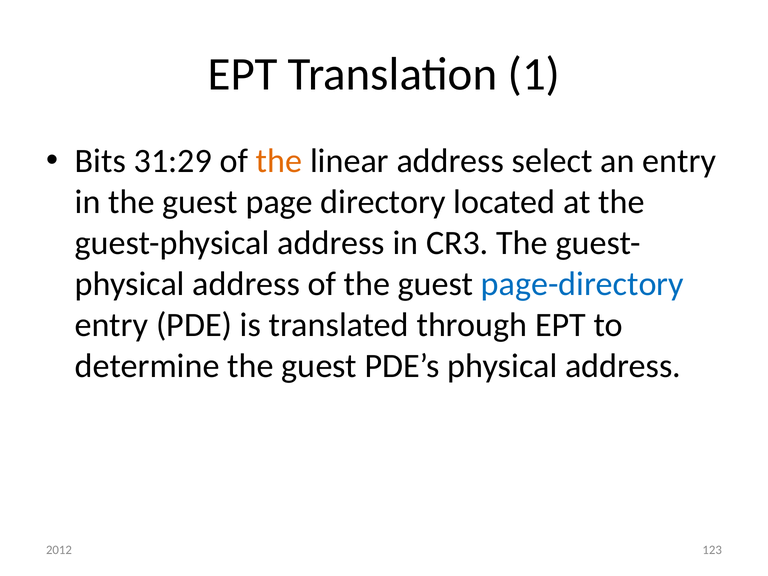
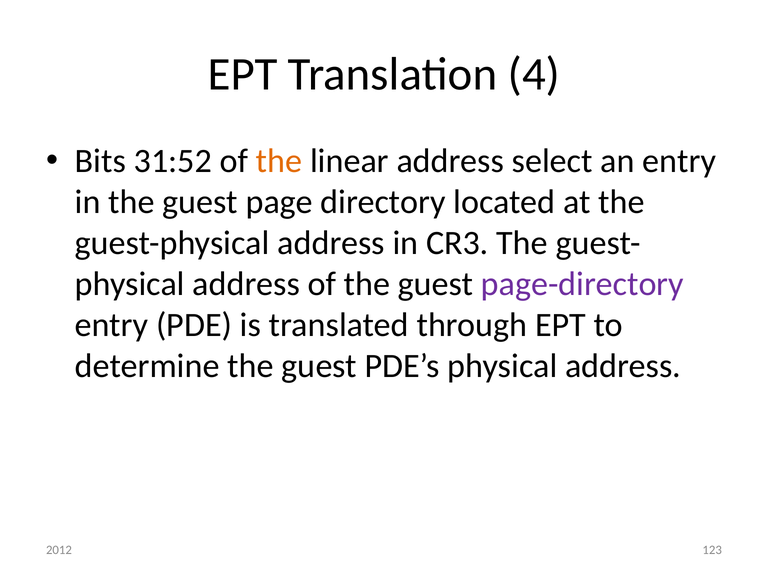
1: 1 -> 4
31:29: 31:29 -> 31:52
page-directory colour: blue -> purple
